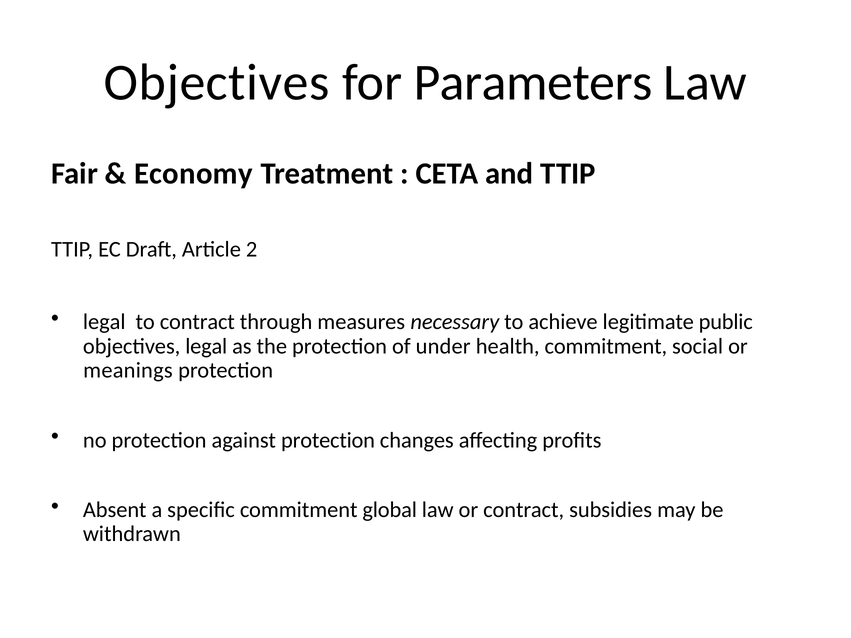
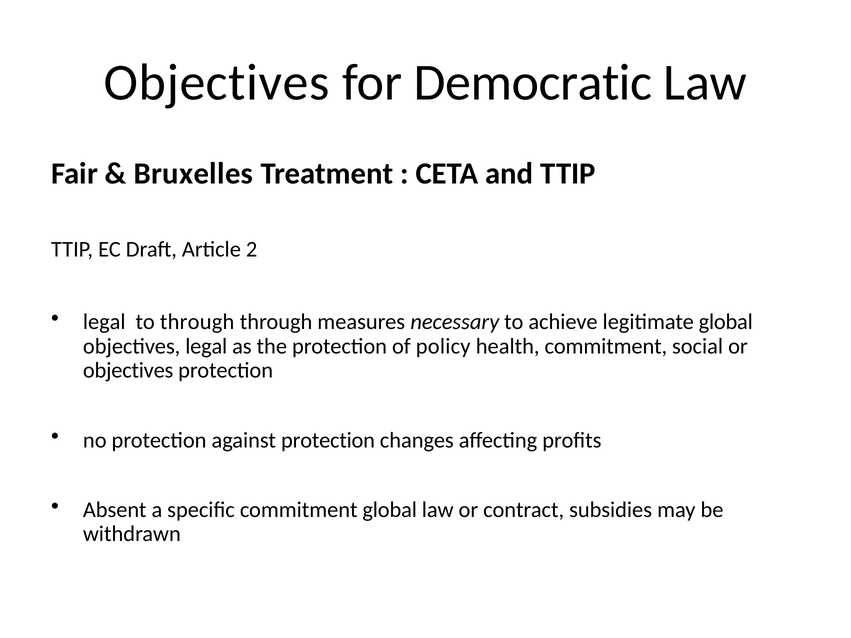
Parameters: Parameters -> Democratic
Economy: Economy -> Bruxelles
to contract: contract -> through
legitimate public: public -> global
under: under -> policy
meanings at (128, 371): meanings -> objectives
